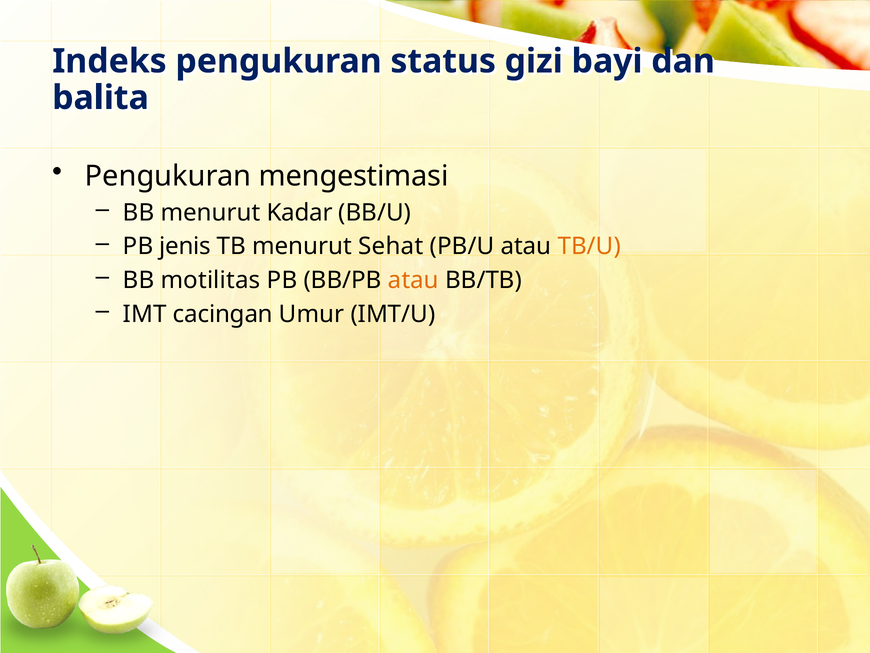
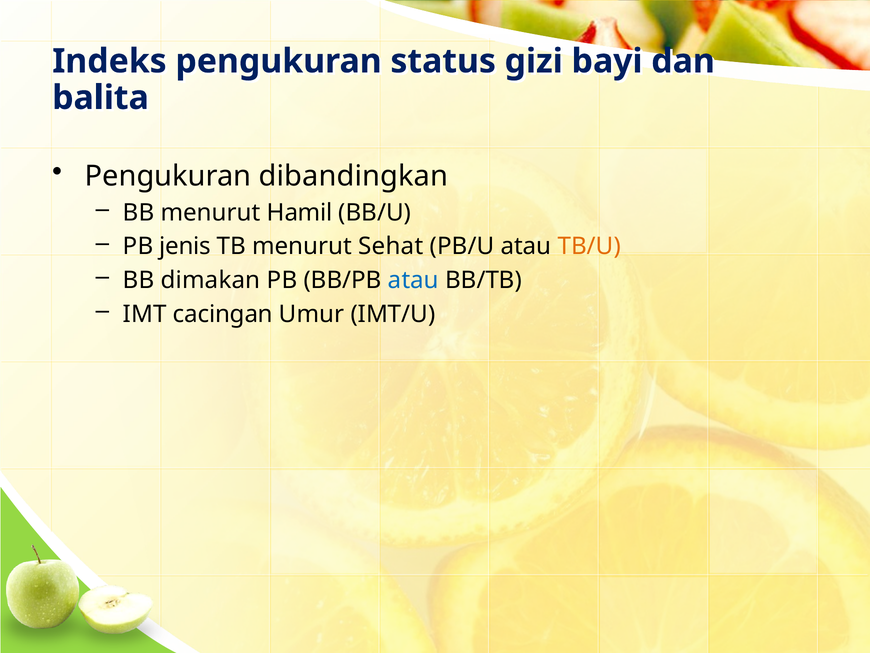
mengestimasi: mengestimasi -> dibandingkan
Kadar: Kadar -> Hamil
motilitas: motilitas -> dimakan
atau at (413, 280) colour: orange -> blue
